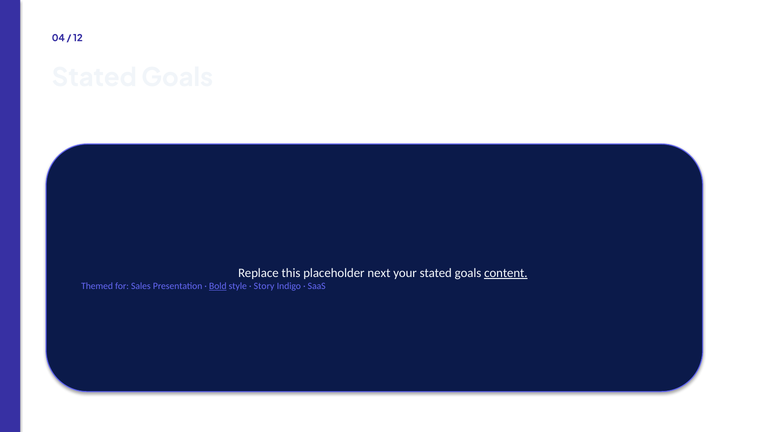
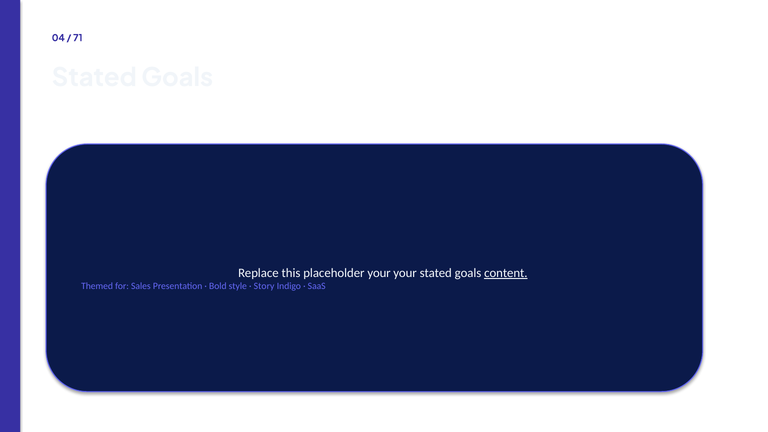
12: 12 -> 71
placeholder next: next -> your
Bold underline: present -> none
